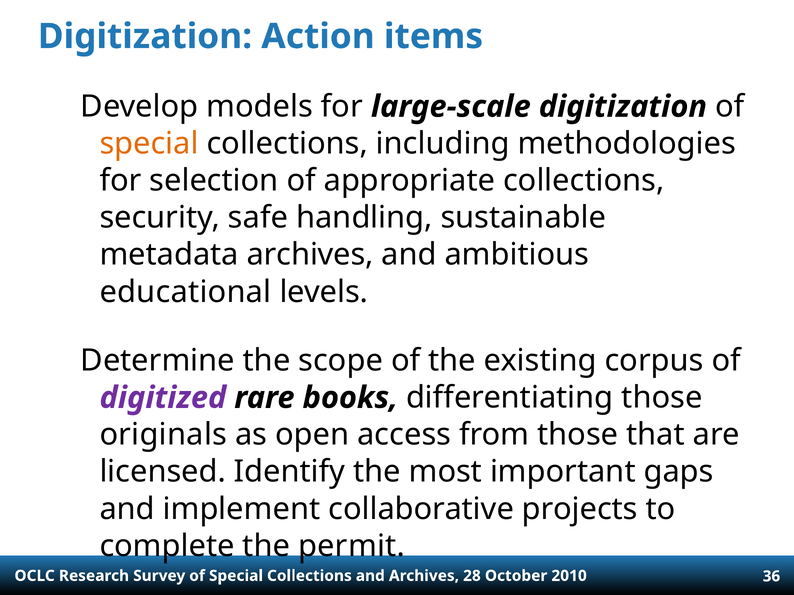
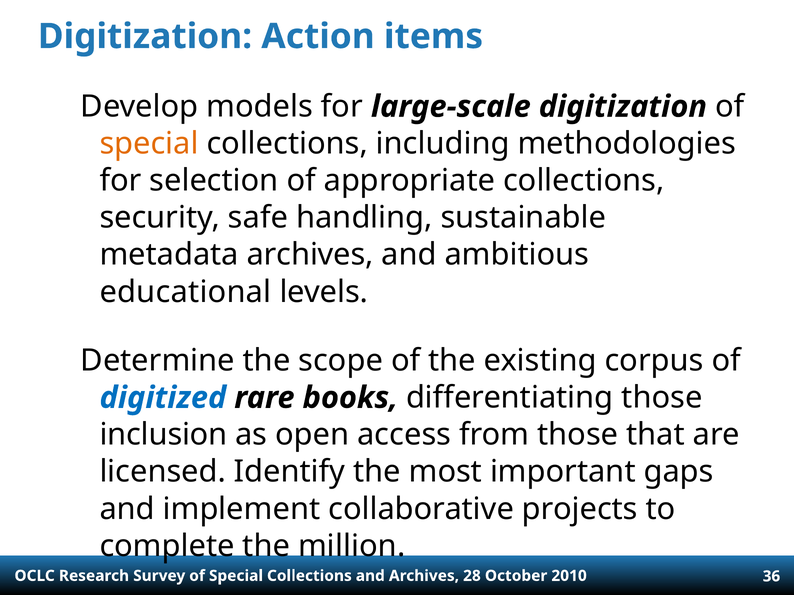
digitized colour: purple -> blue
originals: originals -> inclusion
permit: permit -> million
